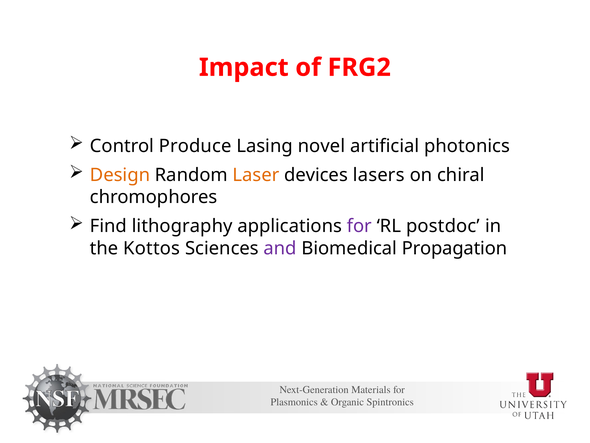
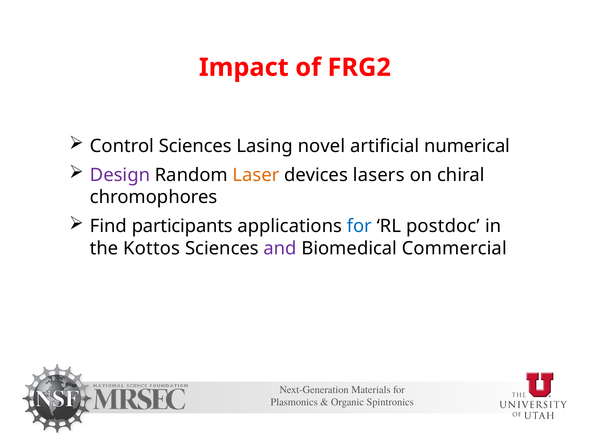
Control Produce: Produce -> Sciences
photonics: photonics -> numerical
Design colour: orange -> purple
lithography: lithography -> participants
for at (359, 226) colour: purple -> blue
Propagation: Propagation -> Commercial
